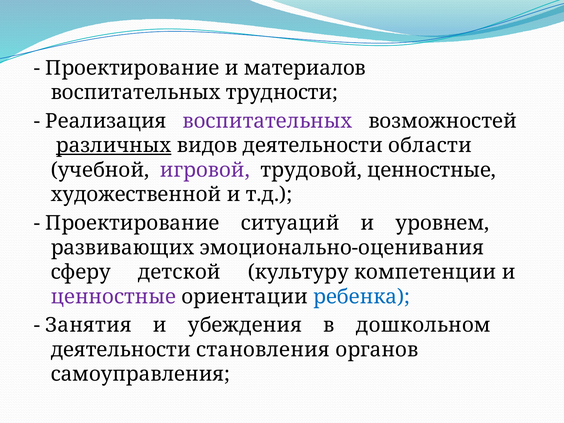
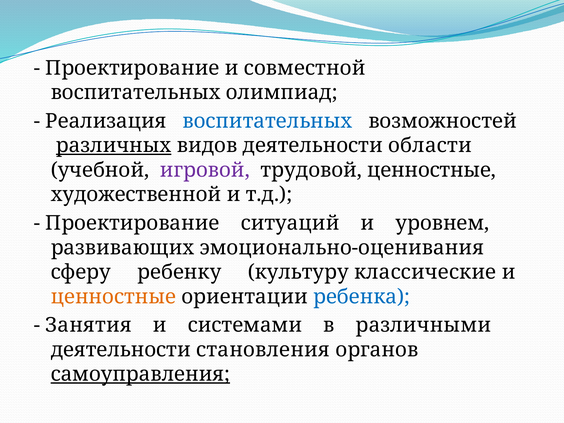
материалов: материалов -> совместной
трудности: трудности -> олимпиад
воспитательных at (267, 121) colour: purple -> blue
детской: детской -> ребенку
компетенции: компетенции -> классические
ценностные at (113, 297) colour: purple -> orange
убеждения: убеждения -> системами
дошкольном: дошкольном -> различными
самоуправления underline: none -> present
